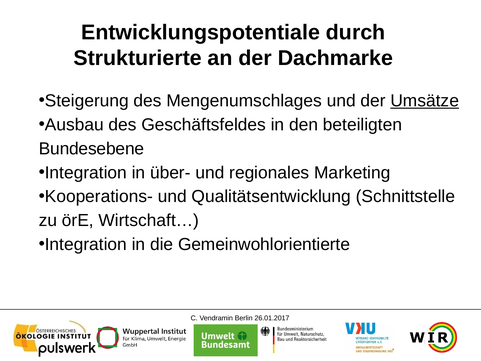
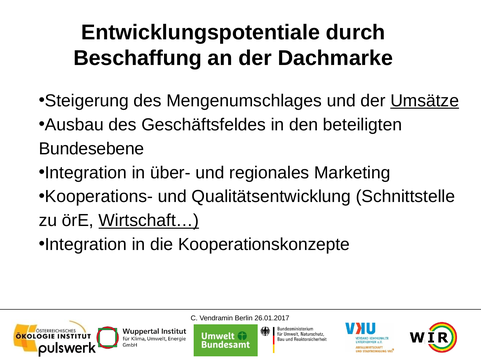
Strukturierte: Strukturierte -> Beschaffung
Wirtschaft… underline: none -> present
Gemeinwohlorientierte: Gemeinwohlorientierte -> Kooperationskonzepte
